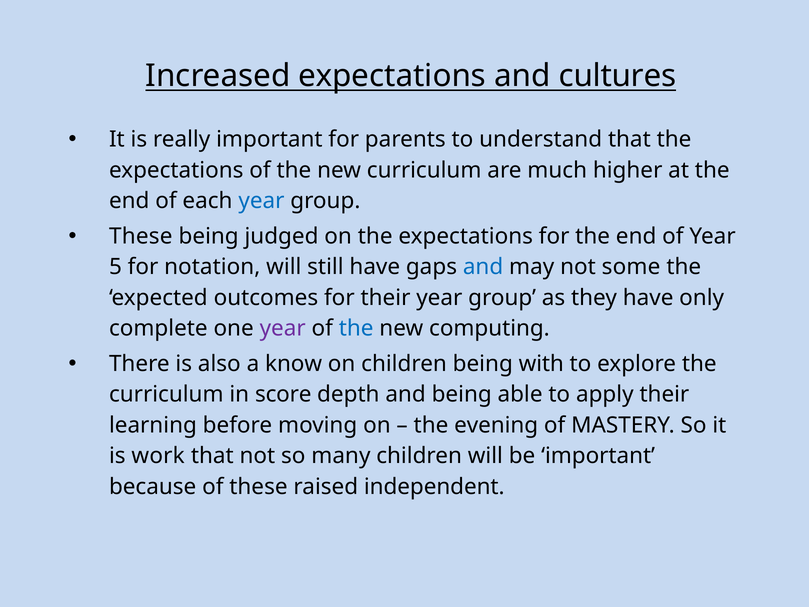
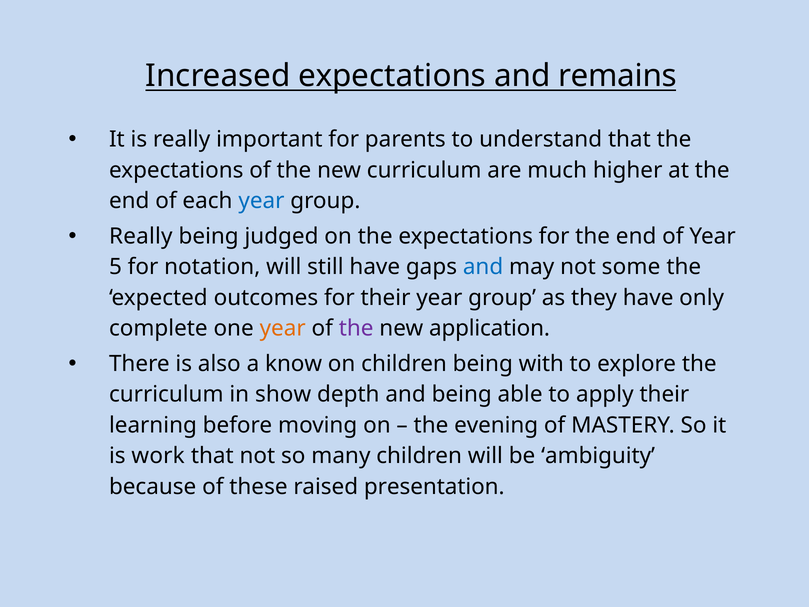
cultures: cultures -> remains
These at (141, 236): These -> Really
year at (283, 328) colour: purple -> orange
the at (356, 328) colour: blue -> purple
computing: computing -> application
score: score -> show
be important: important -> ambiguity
independent: independent -> presentation
